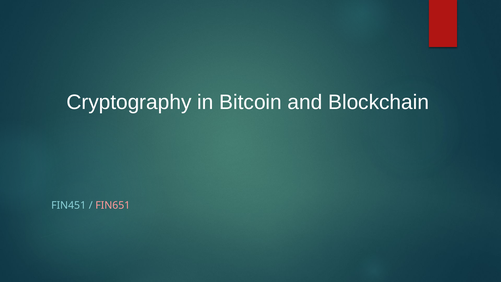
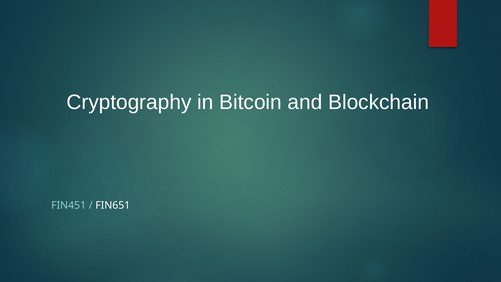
FIN651 colour: pink -> white
